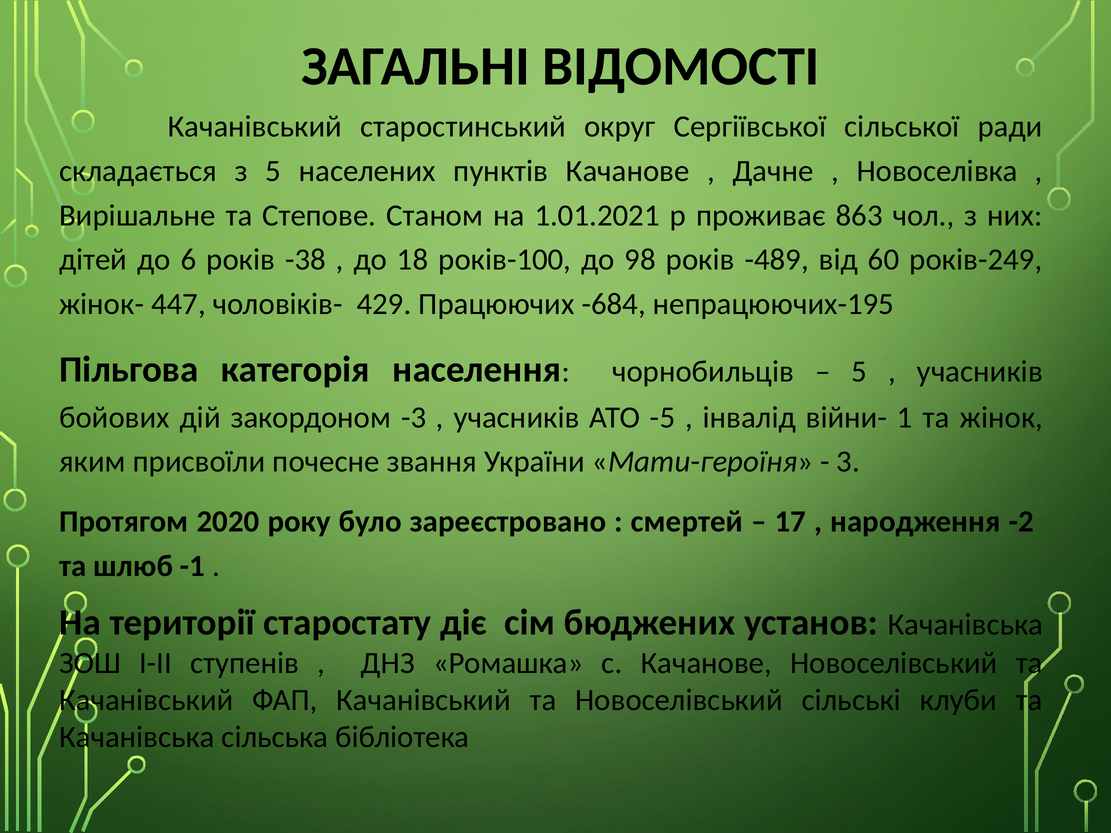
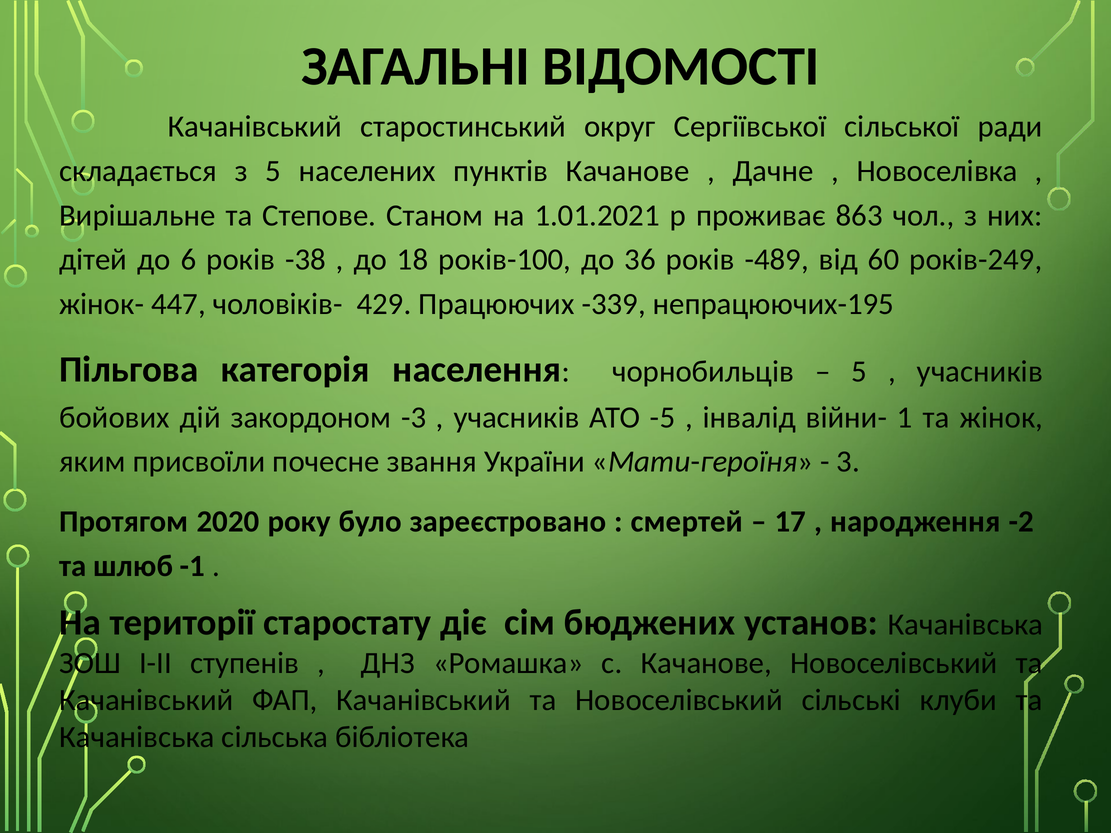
98: 98 -> 36
-684: -684 -> -339
